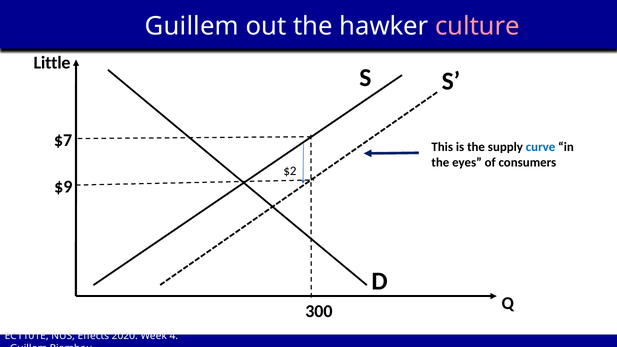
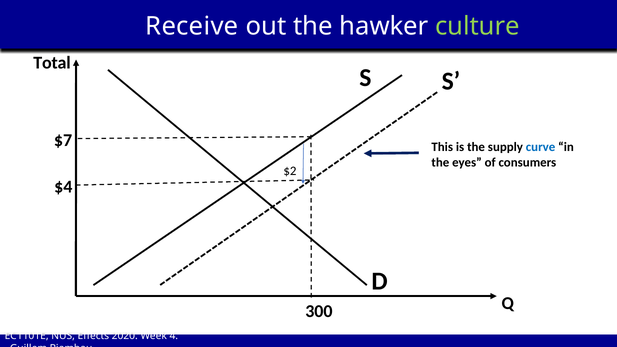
Guillem at (192, 26): Guillem -> Receive
culture colour: pink -> light green
Little: Little -> Total
$9: $9 -> $4
